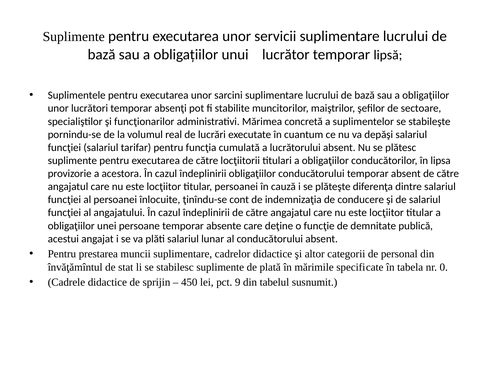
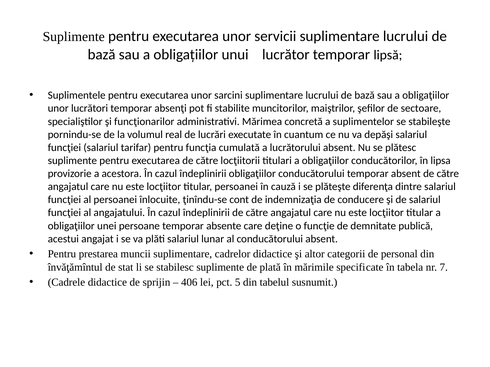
0: 0 -> 7
450: 450 -> 406
9: 9 -> 5
